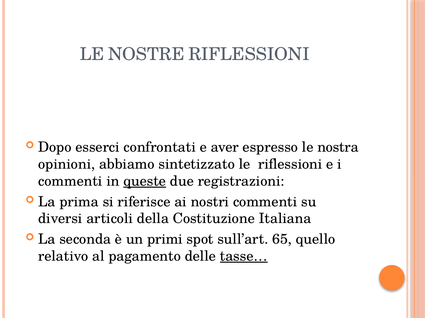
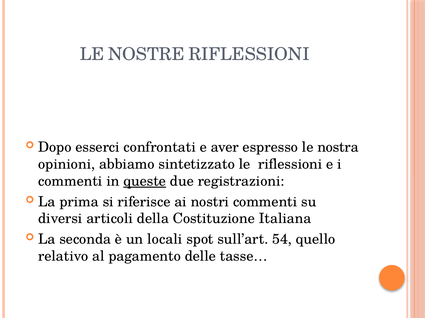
primi: primi -> locali
65: 65 -> 54
tasse… underline: present -> none
